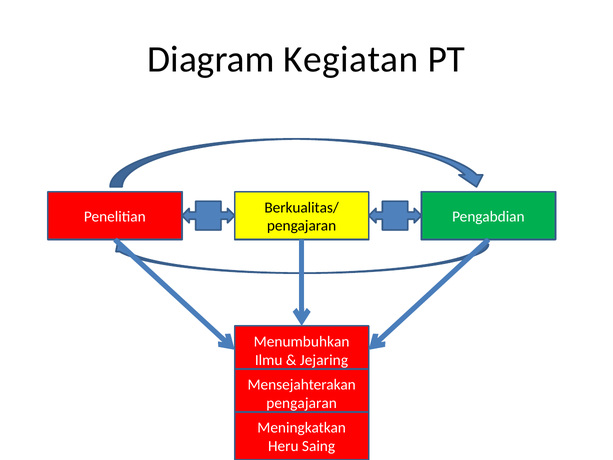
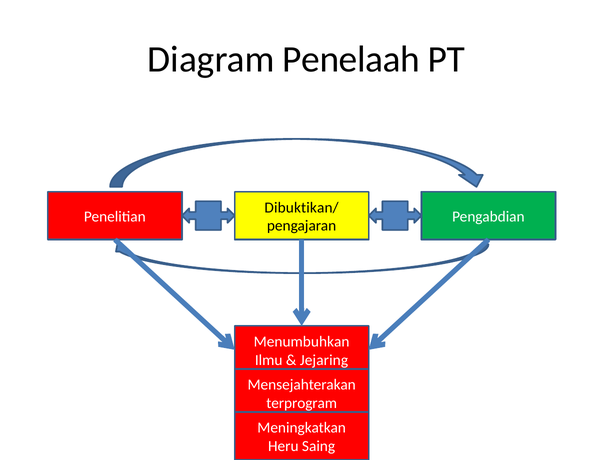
Kegiatan: Kegiatan -> Penelaah
Berkualitas/: Berkualitas/ -> Dibuktikan/
pengajaran at (302, 403): pengajaran -> terprogram
